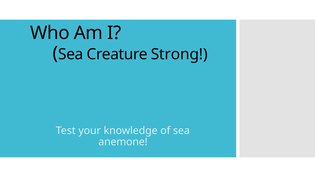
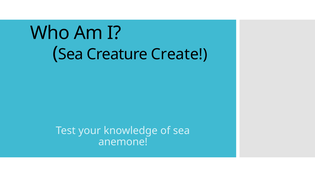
Strong: Strong -> Create
